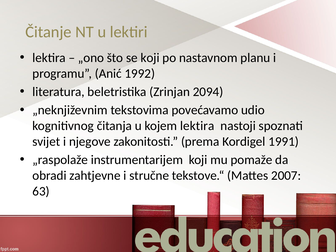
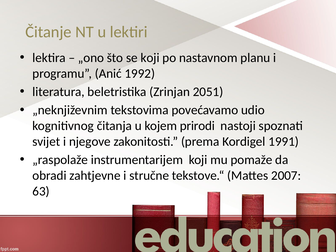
2094: 2094 -> 2051
kojem lektira: lektira -> prirodi
